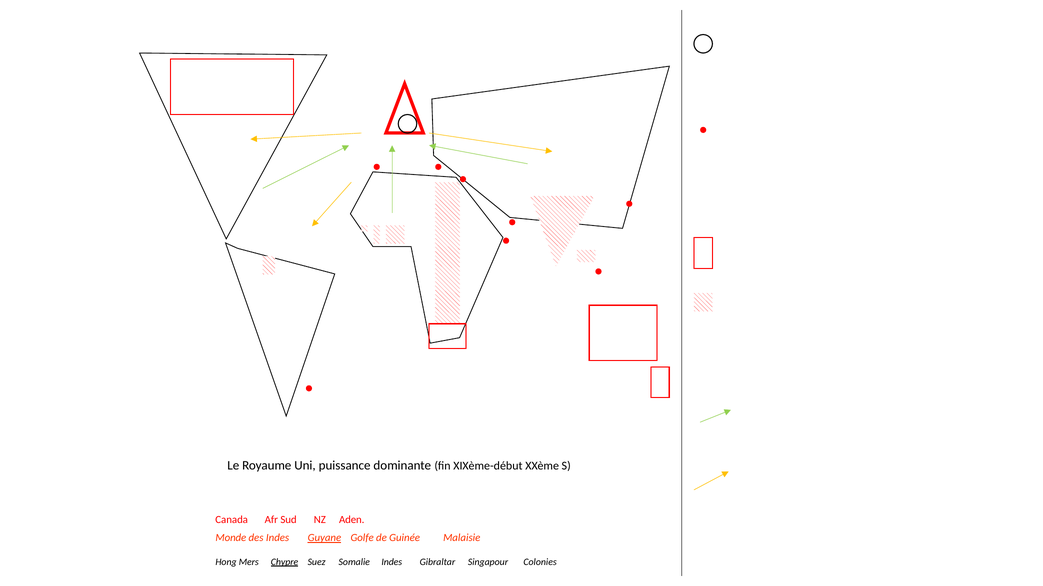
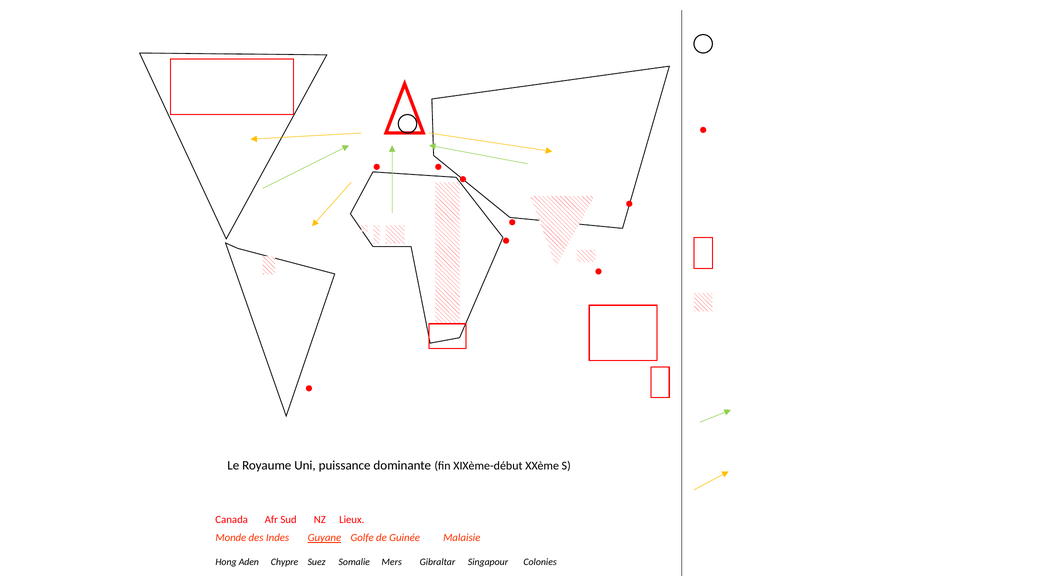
Aden: Aden -> Lieux
Mers: Mers -> Aden
Chypre underline: present -> none
Suez Indes: Indes -> Mers
